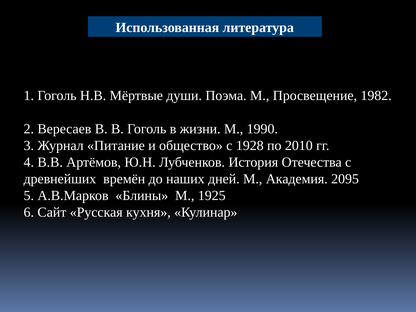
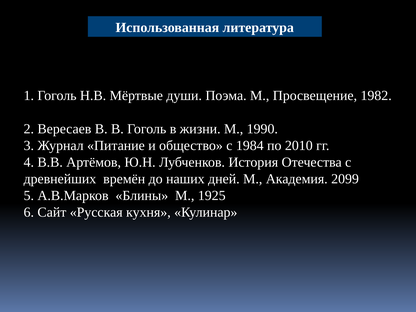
1928: 1928 -> 1984
2095: 2095 -> 2099
